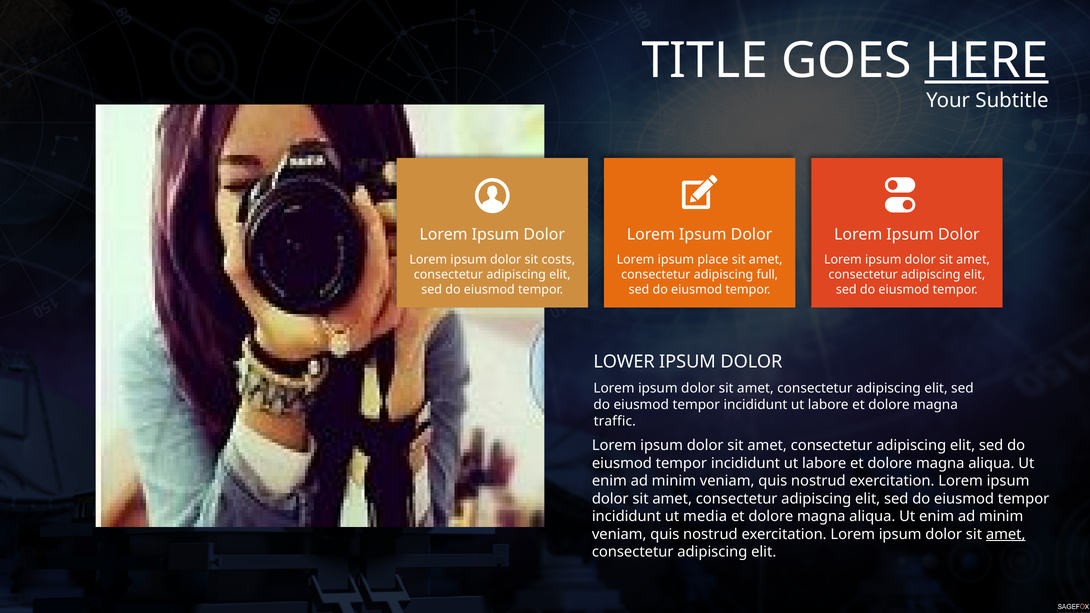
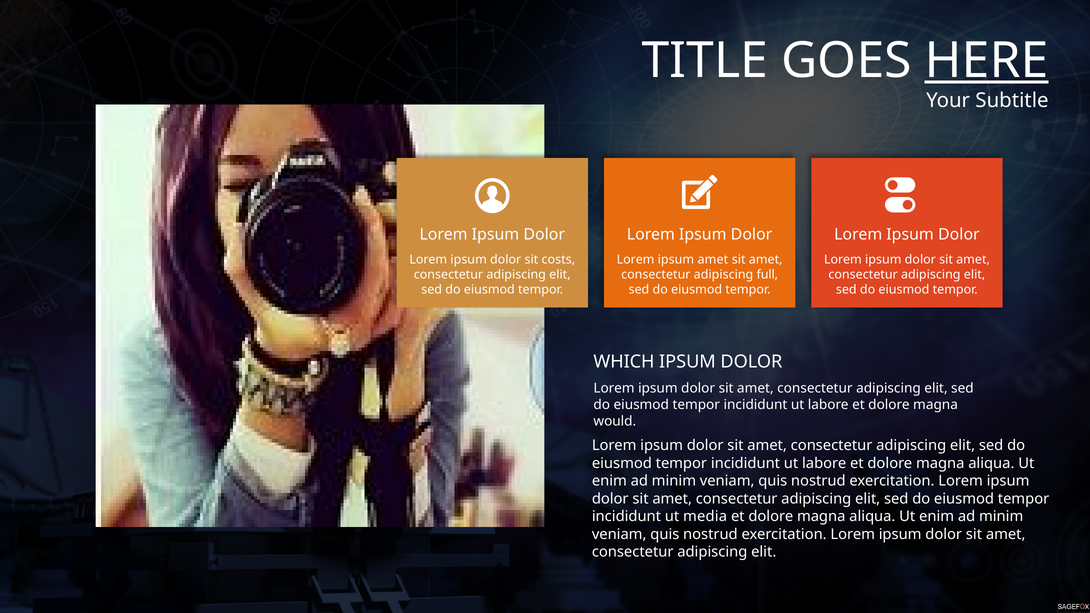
ipsum place: place -> amet
LOWER: LOWER -> WHICH
traffic: traffic -> would
amet at (1006, 534) underline: present -> none
